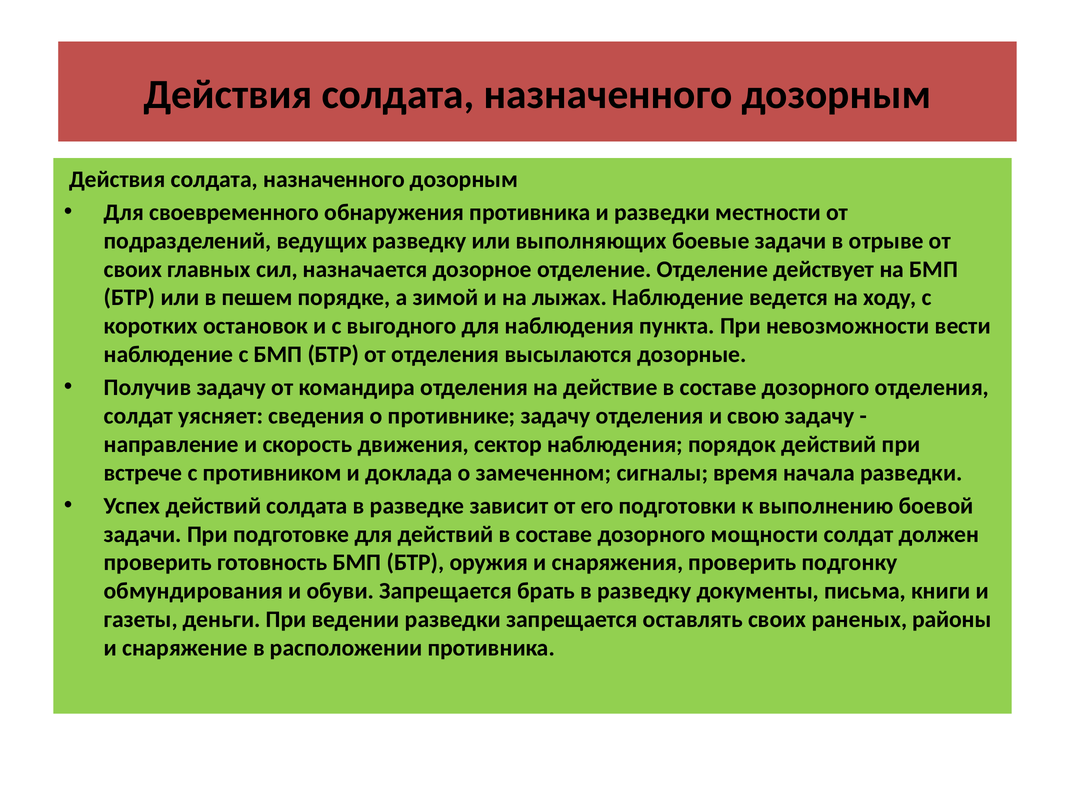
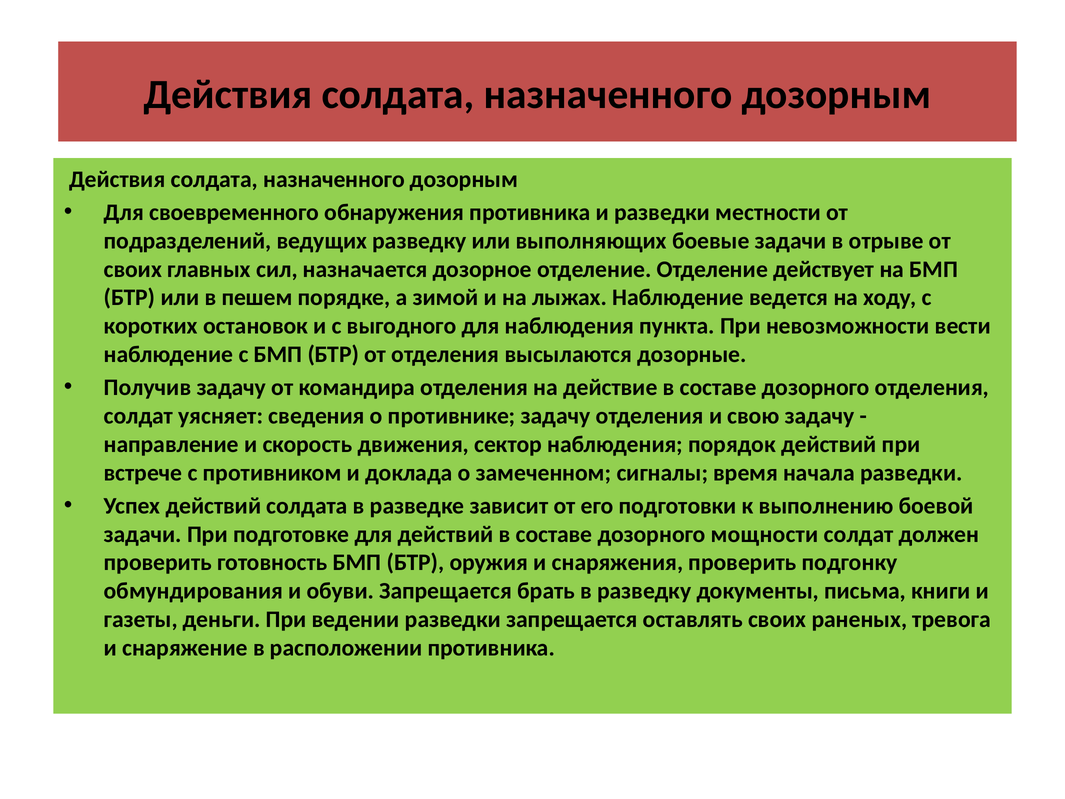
районы: районы -> тревога
